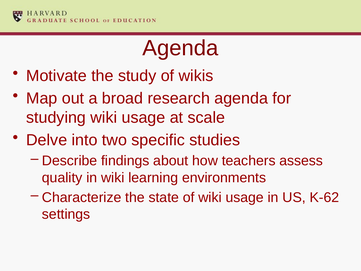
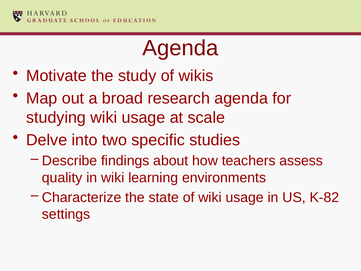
K-62: K-62 -> K-82
